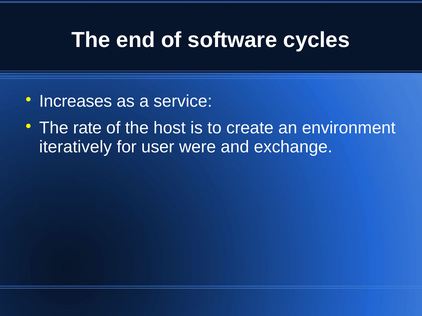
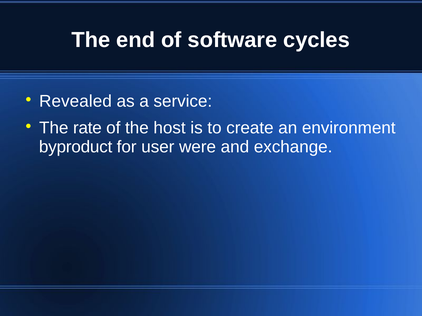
Increases: Increases -> Revealed
iteratively: iteratively -> byproduct
